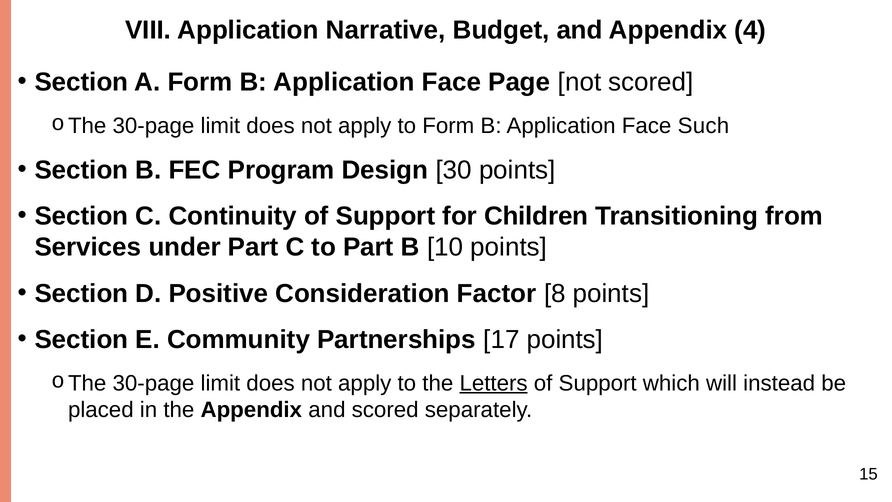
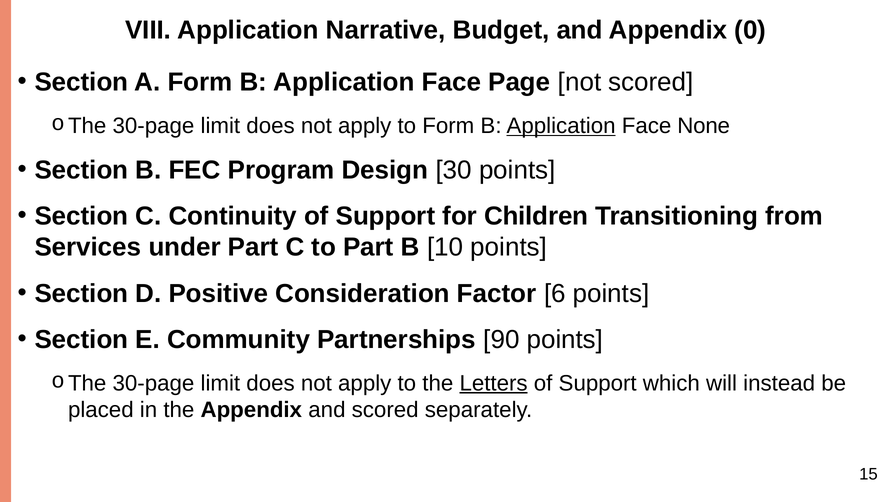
4: 4 -> 0
Application at (561, 126) underline: none -> present
Such: Such -> None
8: 8 -> 6
17: 17 -> 90
